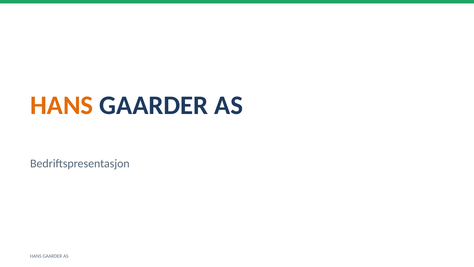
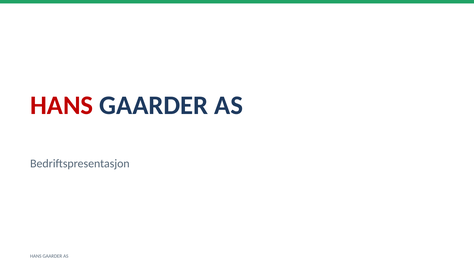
HANS at (62, 105) colour: orange -> red
